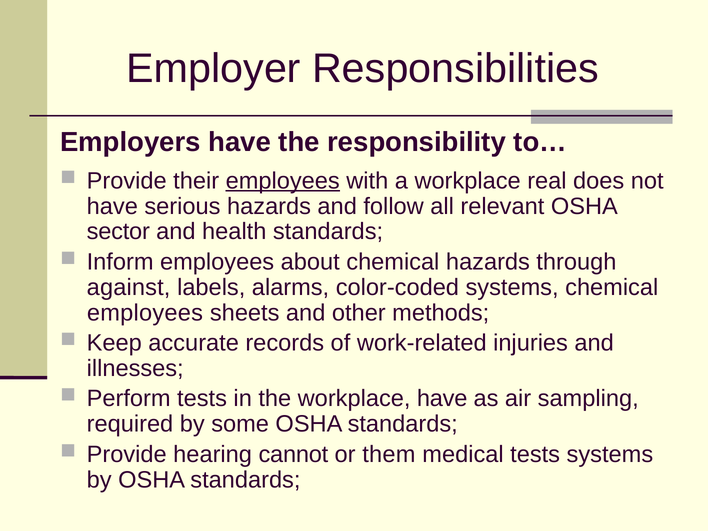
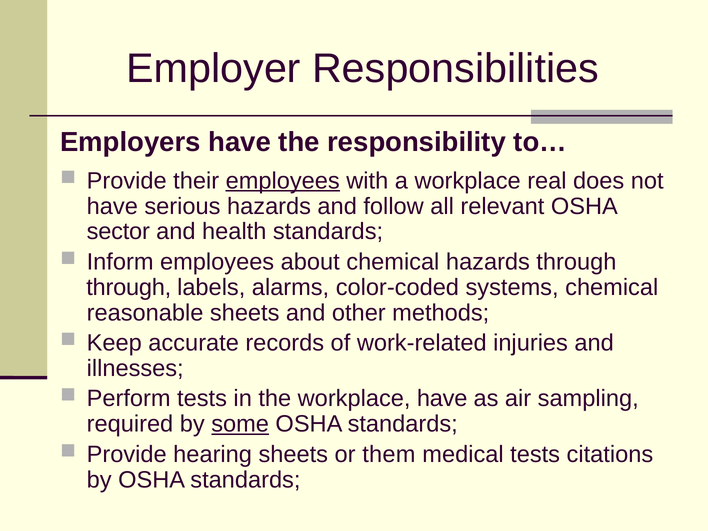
against at (129, 287): against -> through
employees at (145, 313): employees -> reasonable
some underline: none -> present
hearing cannot: cannot -> sheets
tests systems: systems -> citations
